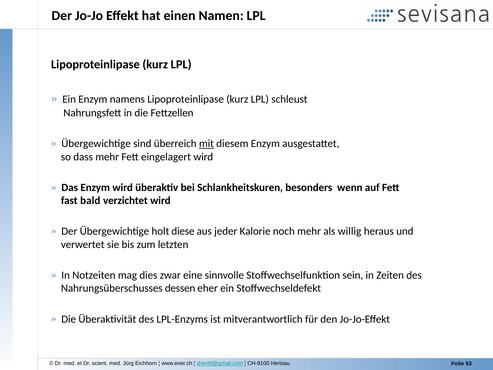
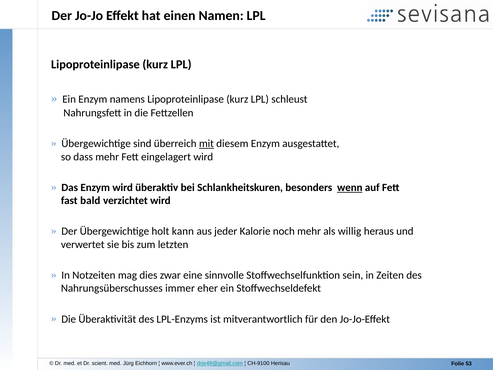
wenn underline: none -> present
diese: diese -> kann
dessen: dessen -> immer
